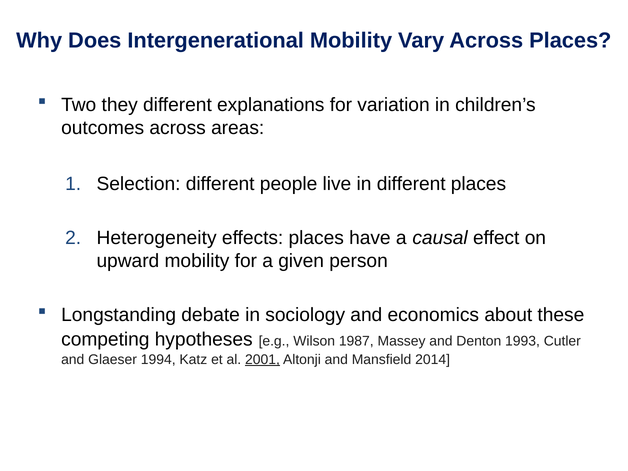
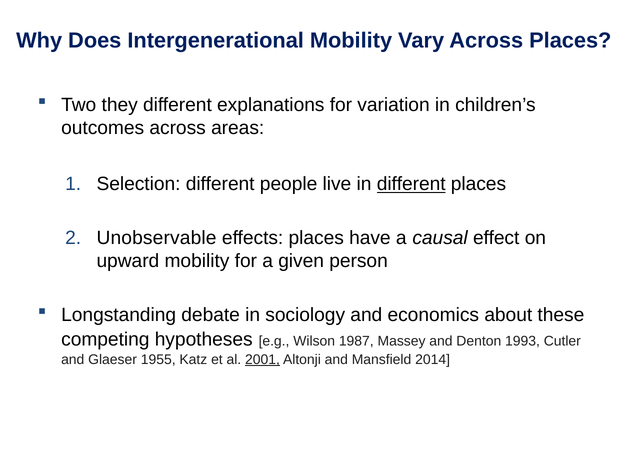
different at (411, 184) underline: none -> present
Heterogeneity: Heterogeneity -> Unobservable
1994: 1994 -> 1955
